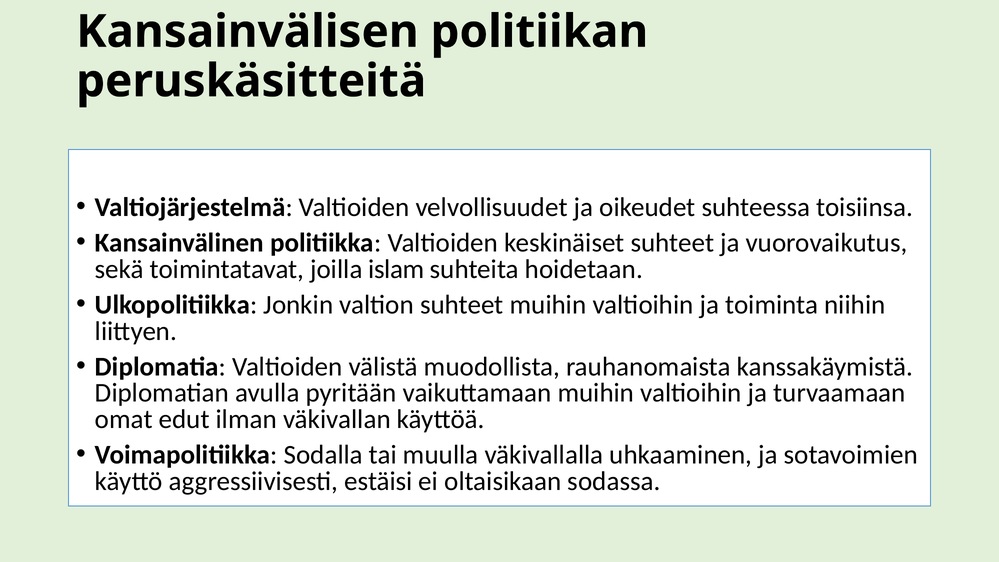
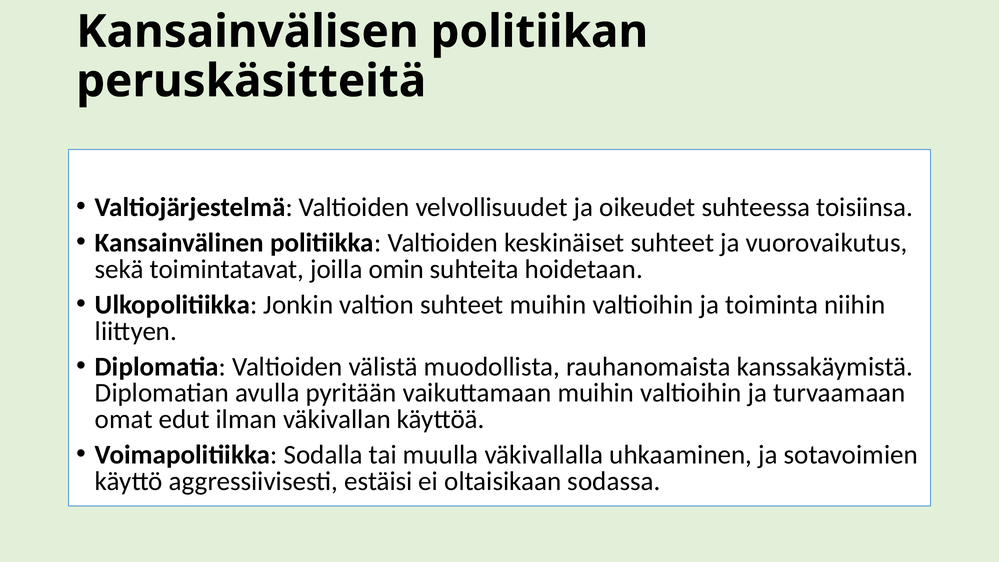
islam: islam -> omin
